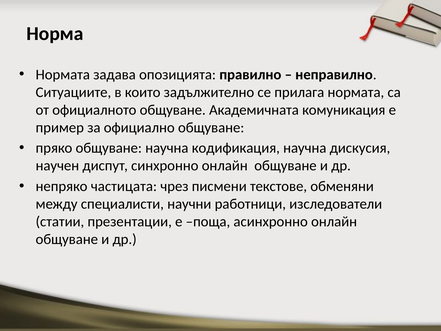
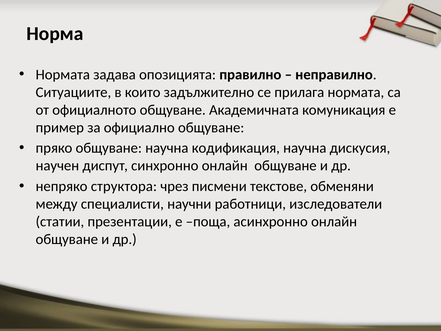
частицата: частицата -> структора
